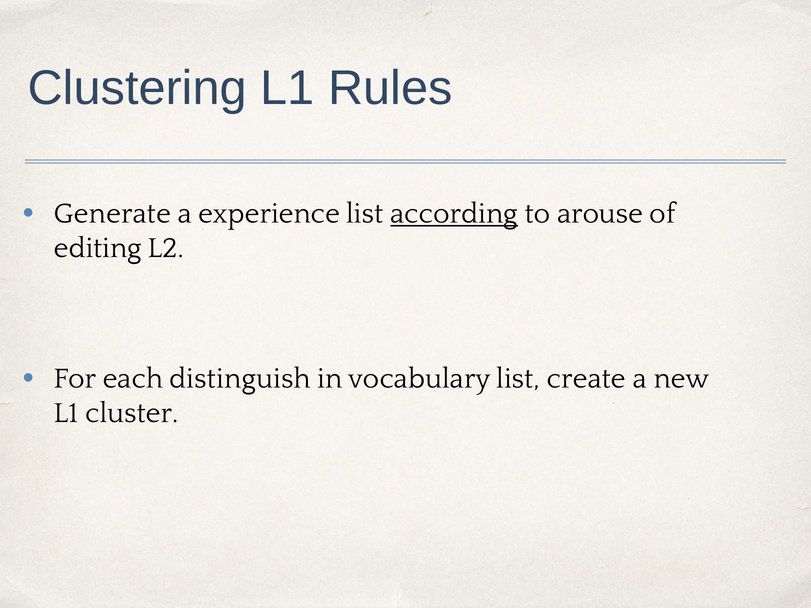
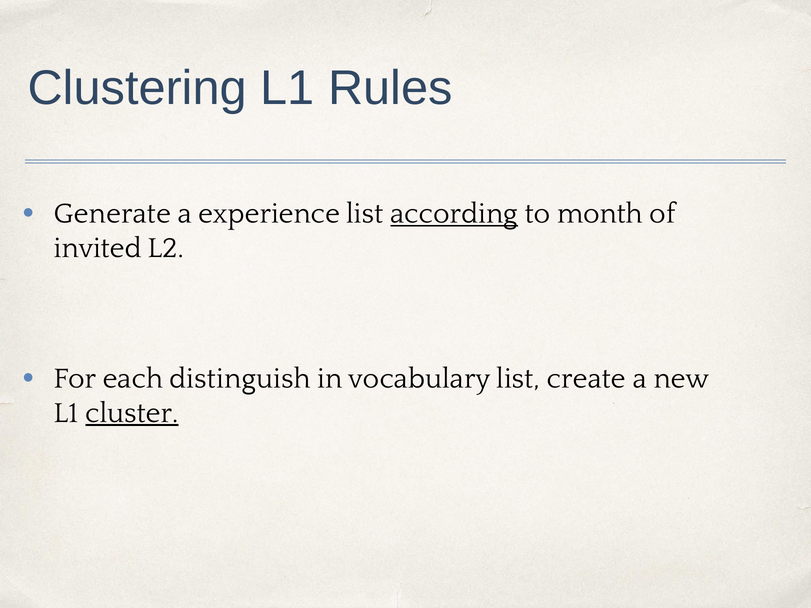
arouse: arouse -> month
editing: editing -> invited
cluster underline: none -> present
